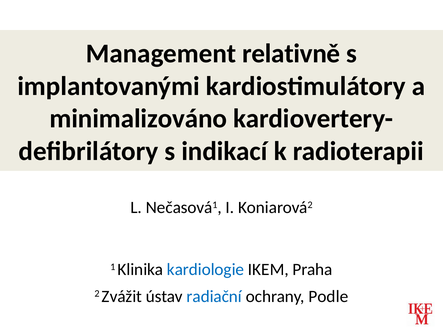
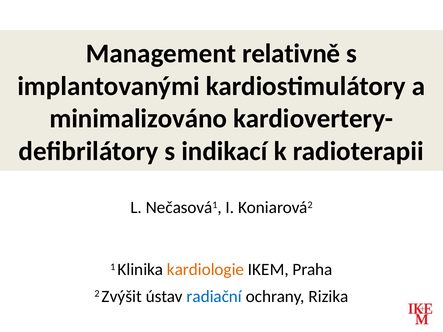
kardiologie colour: blue -> orange
Zvážit: Zvážit -> Zvýšit
Podle: Podle -> Rizika
